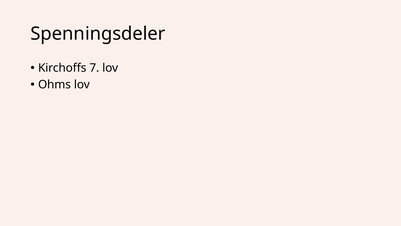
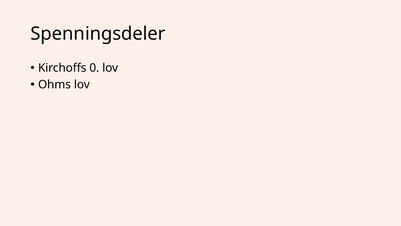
7: 7 -> 0
